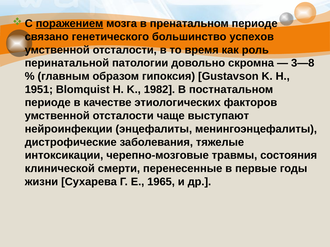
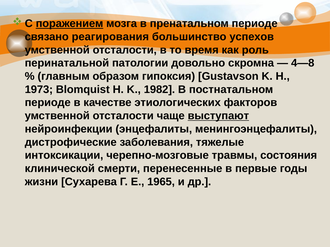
генетического: генетического -> реагирования
3—8: 3—8 -> 4—8
1951: 1951 -> 1973
выступают underline: none -> present
